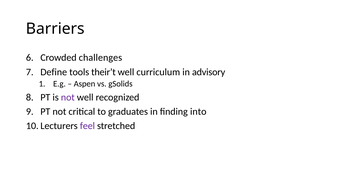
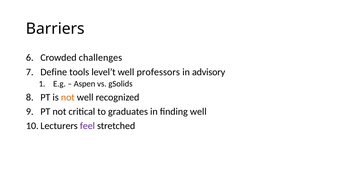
their’t: their’t -> level’t
curriculum: curriculum -> professors
not at (68, 97) colour: purple -> orange
finding into: into -> well
